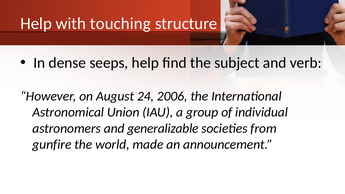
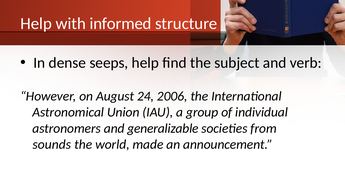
touching: touching -> informed
gunfire: gunfire -> sounds
